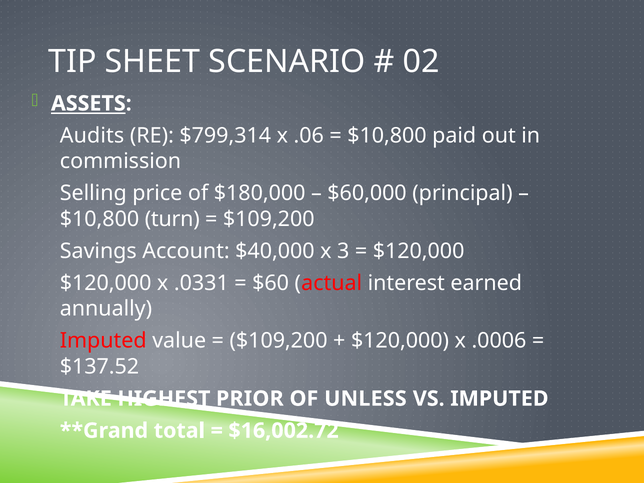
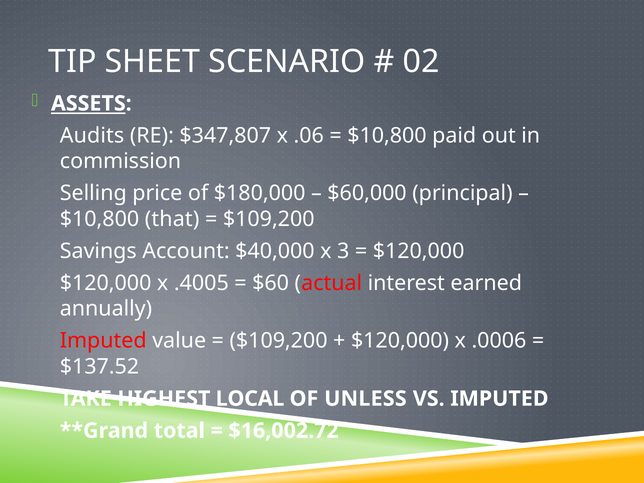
$799,314: $799,314 -> $347,807
turn: turn -> that
.0331: .0331 -> .4005
PRIOR: PRIOR -> LOCAL
